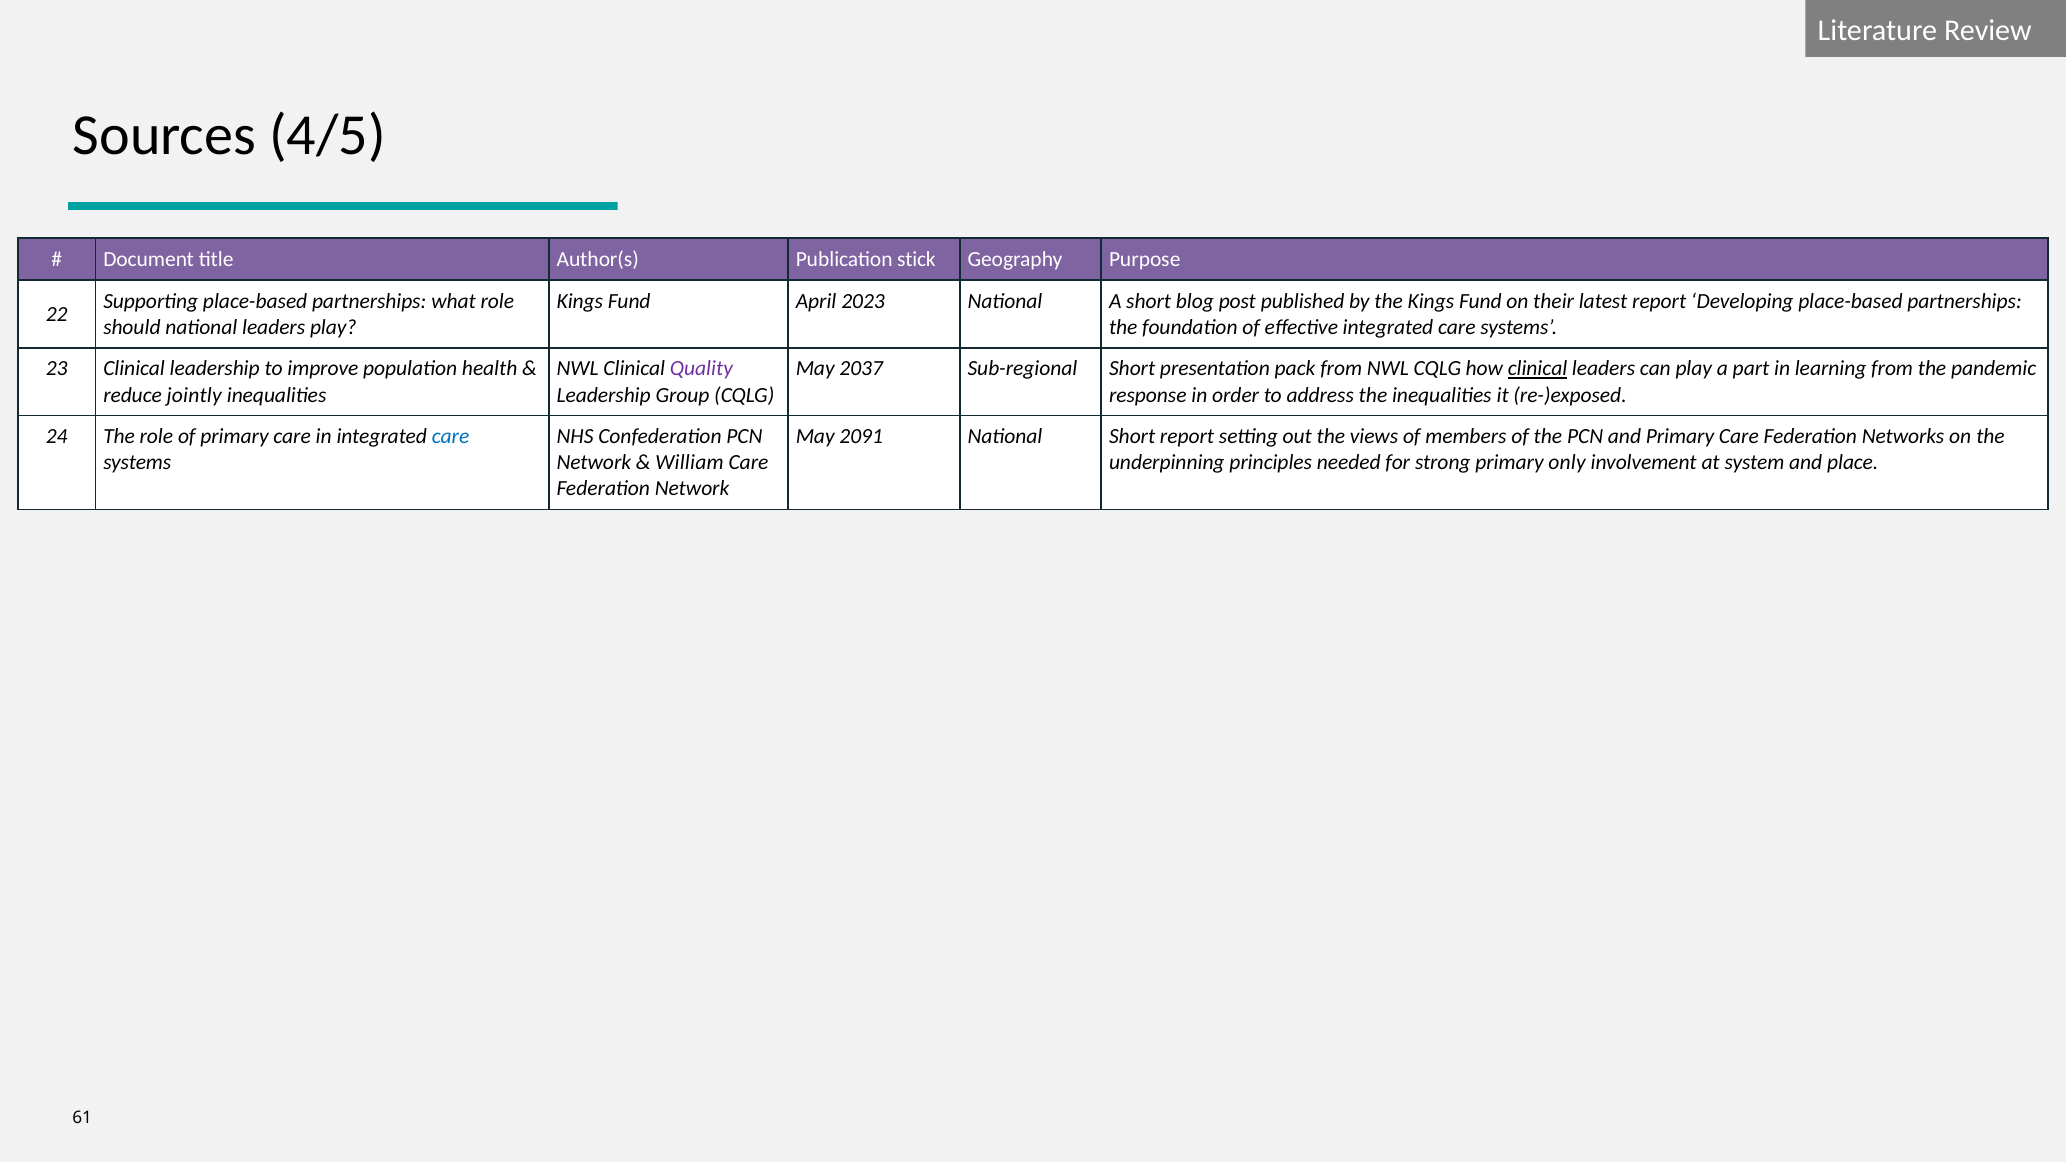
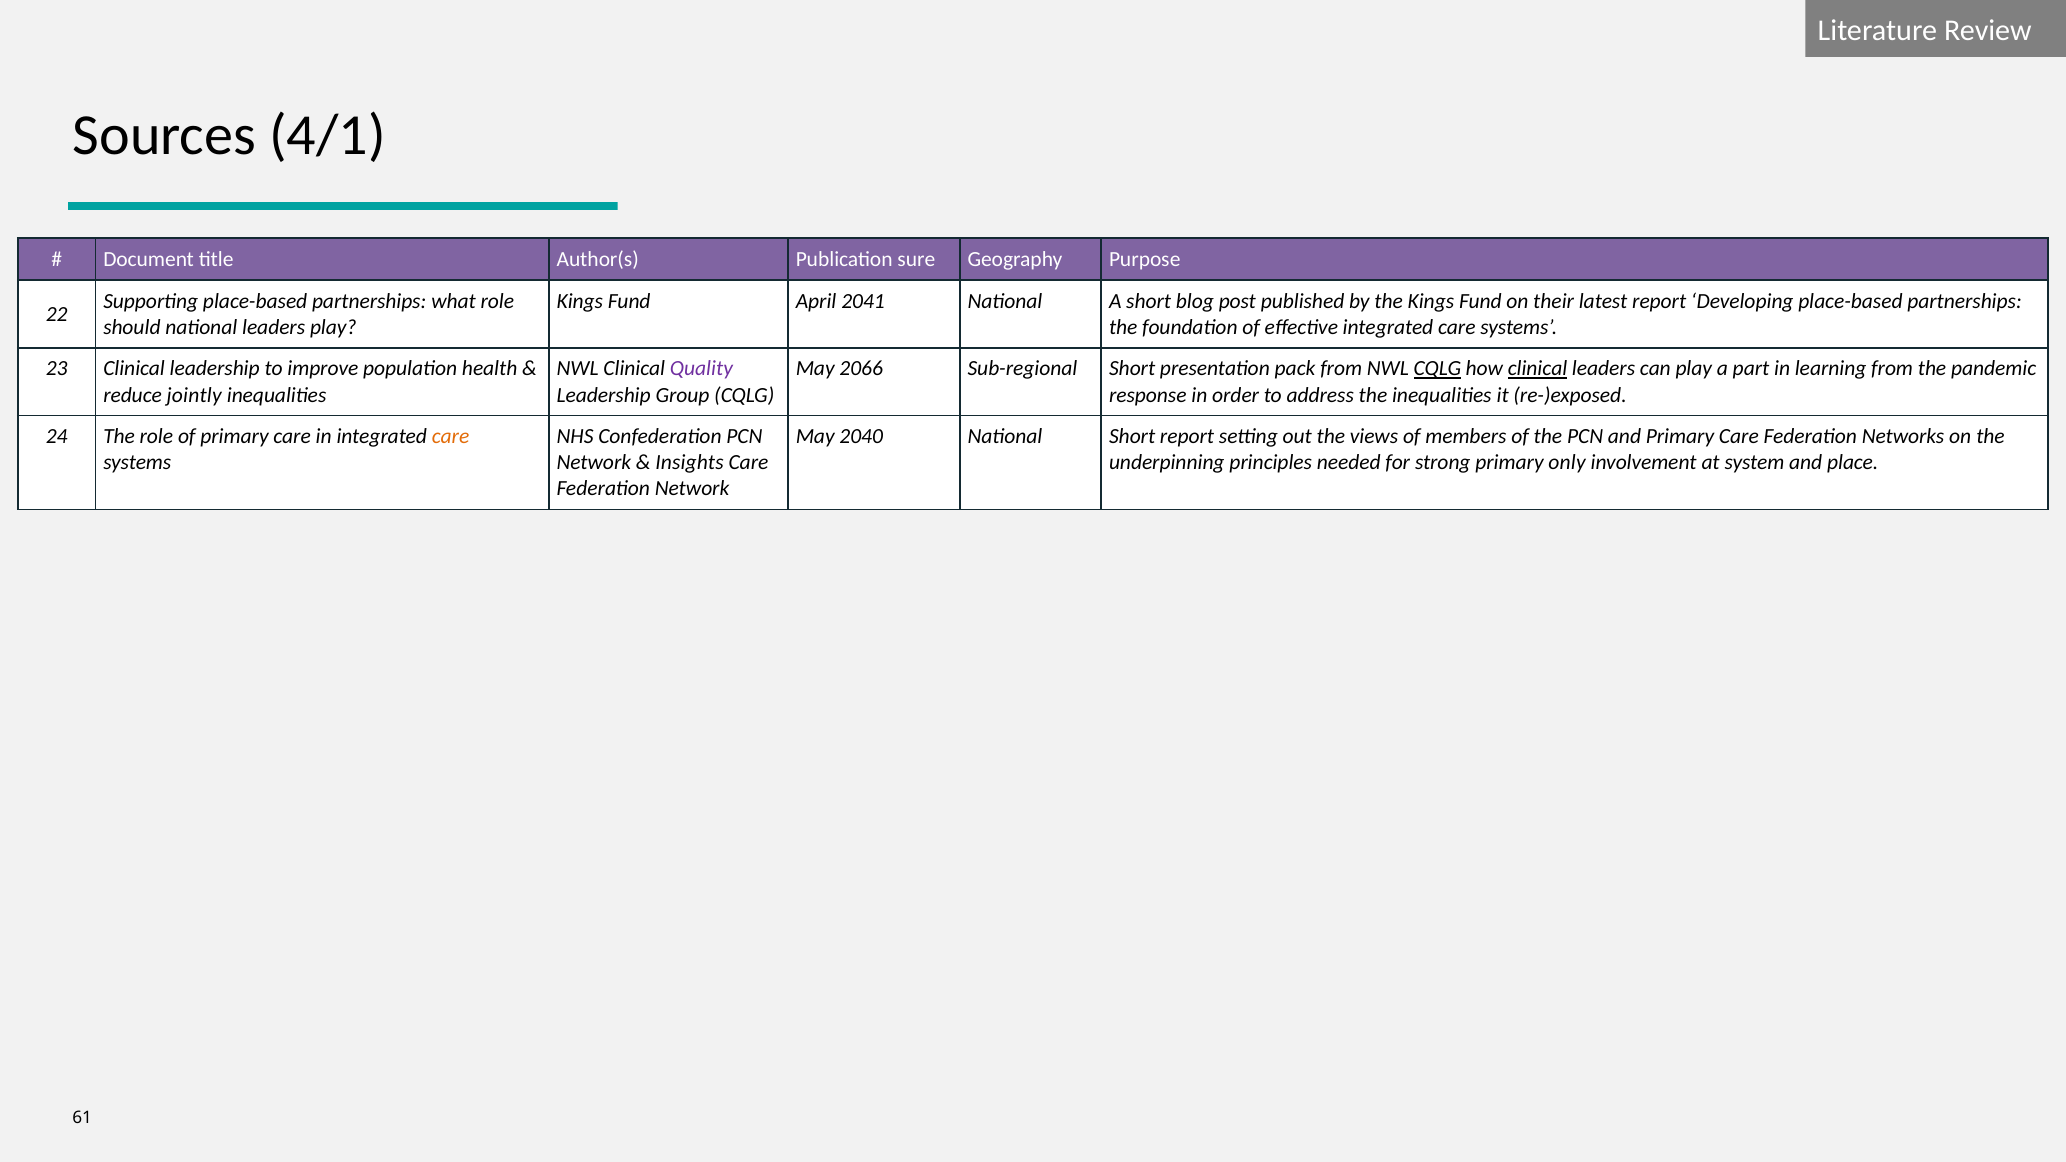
4/5: 4/5 -> 4/1
stick: stick -> sure
2023: 2023 -> 2041
2037: 2037 -> 2066
CQLG at (1437, 369) underline: none -> present
care at (451, 437) colour: blue -> orange
2091: 2091 -> 2040
William: William -> Insights
